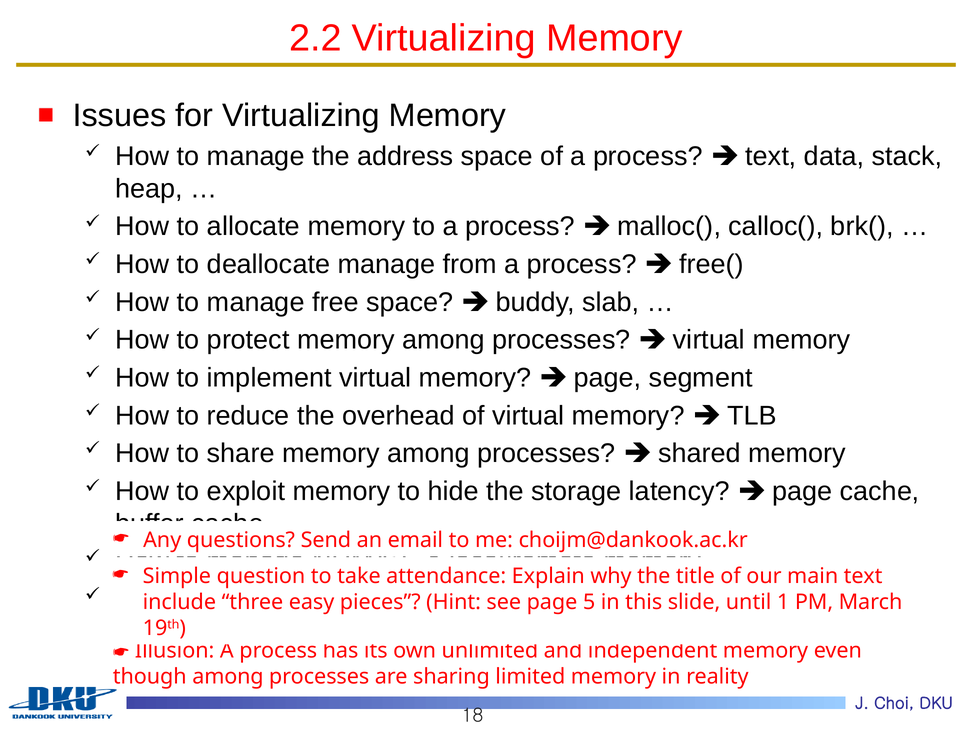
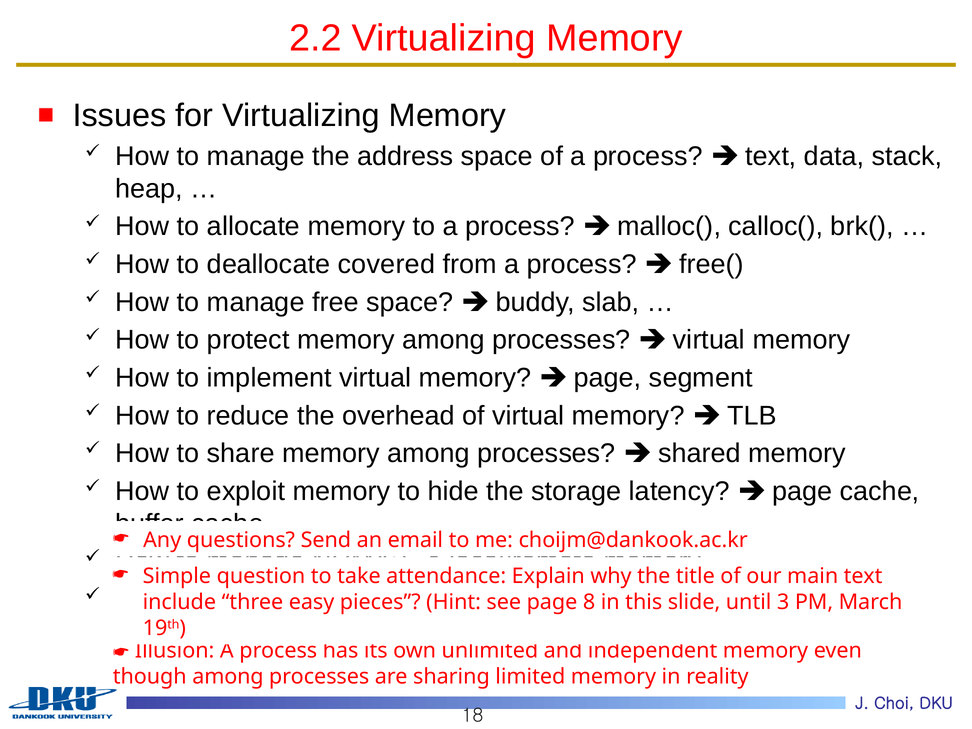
deallocate manage: manage -> covered
5: 5 -> 8
1: 1 -> 3
